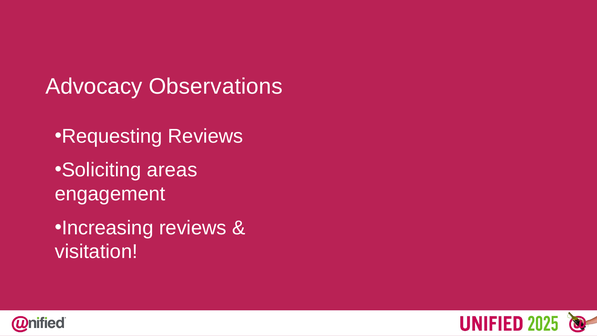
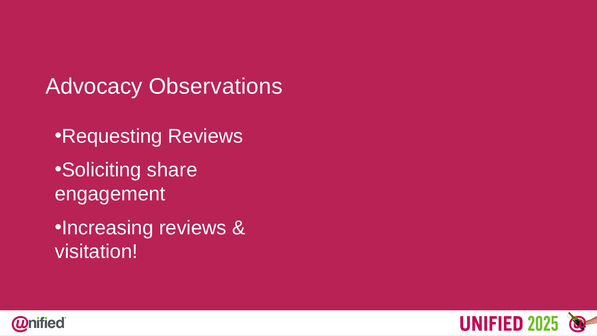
areas: areas -> share
